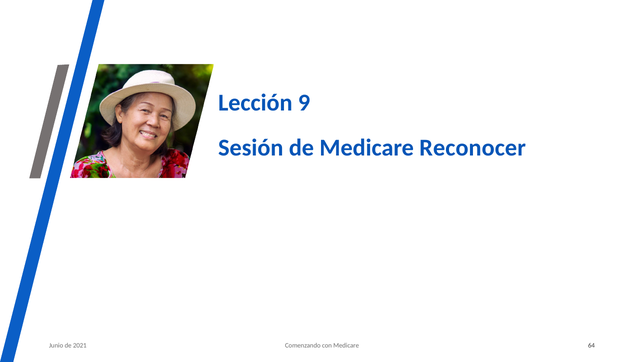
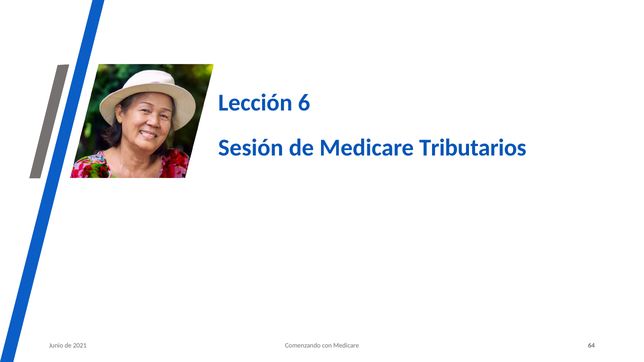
9: 9 -> 6
Reconocer: Reconocer -> Tributarios
